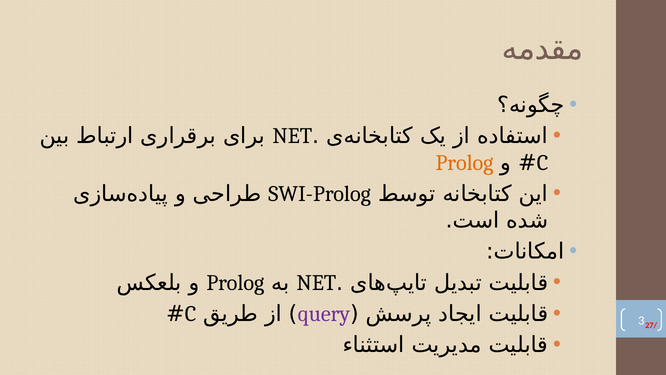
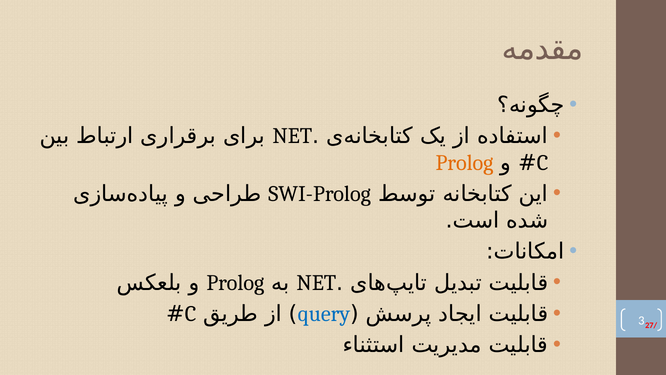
query colour: purple -> blue
